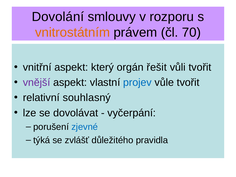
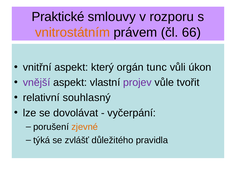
Dovolání: Dovolání -> Praktické
70: 70 -> 66
řešit: řešit -> tunc
vůli tvořit: tvořit -> úkon
projev colour: blue -> purple
zjevné colour: blue -> orange
